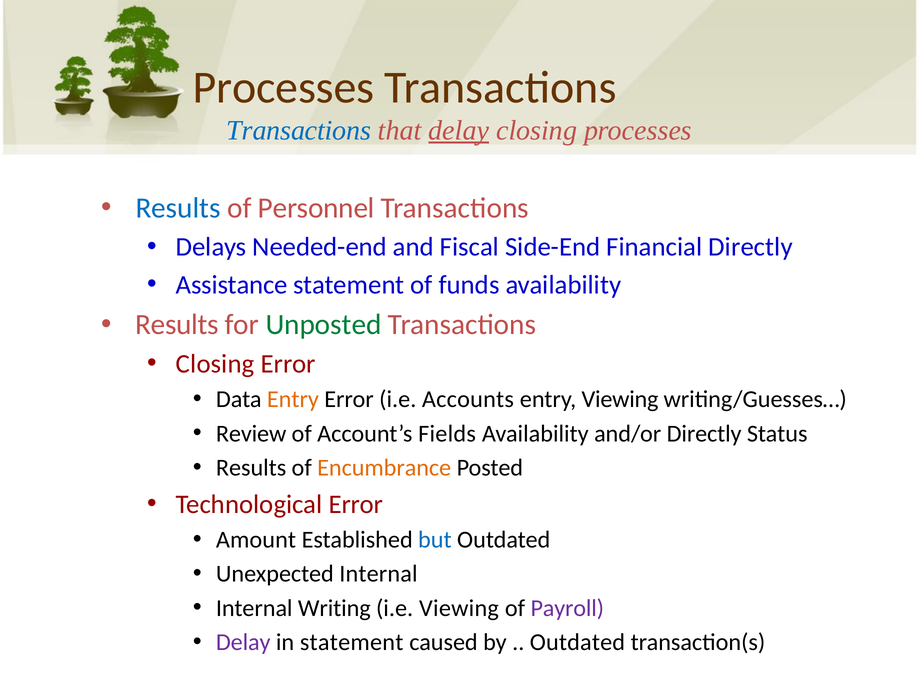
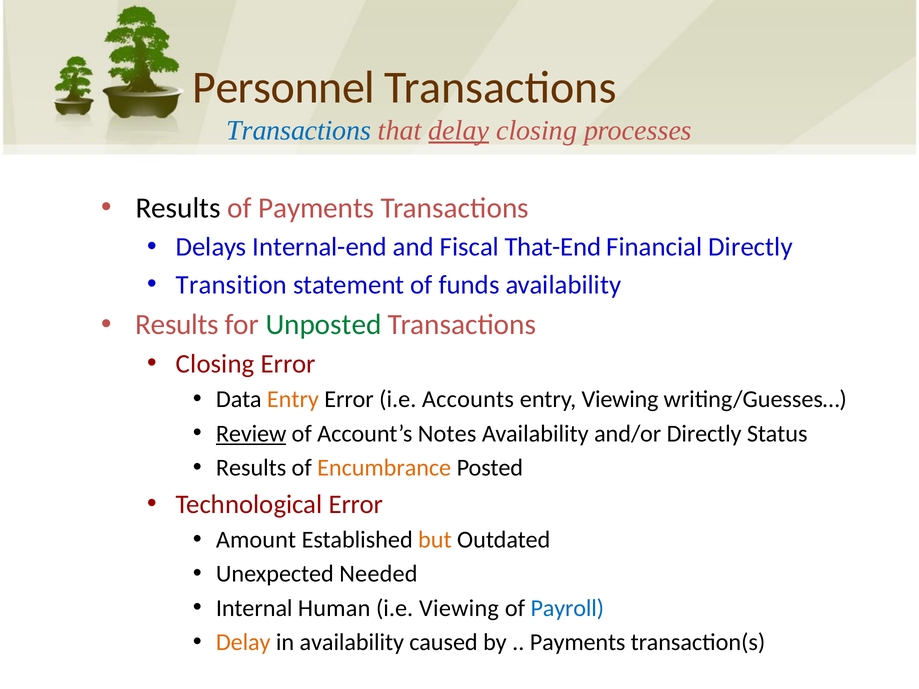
Processes at (284, 87): Processes -> Personnel
Results at (178, 208) colour: blue -> black
of Personnel: Personnel -> Payments
Needed-end: Needed-end -> Internal-end
Side-End: Side-End -> That-End
Assistance: Assistance -> Transition
Review underline: none -> present
Fields: Fields -> Notes
but colour: blue -> orange
Unexpected Internal: Internal -> Needed
Writing: Writing -> Human
Payroll colour: purple -> blue
Delay at (243, 643) colour: purple -> orange
in statement: statement -> availability
Outdated at (577, 643): Outdated -> Payments
